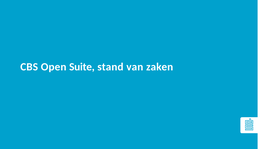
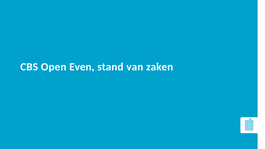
Suite: Suite -> Even
